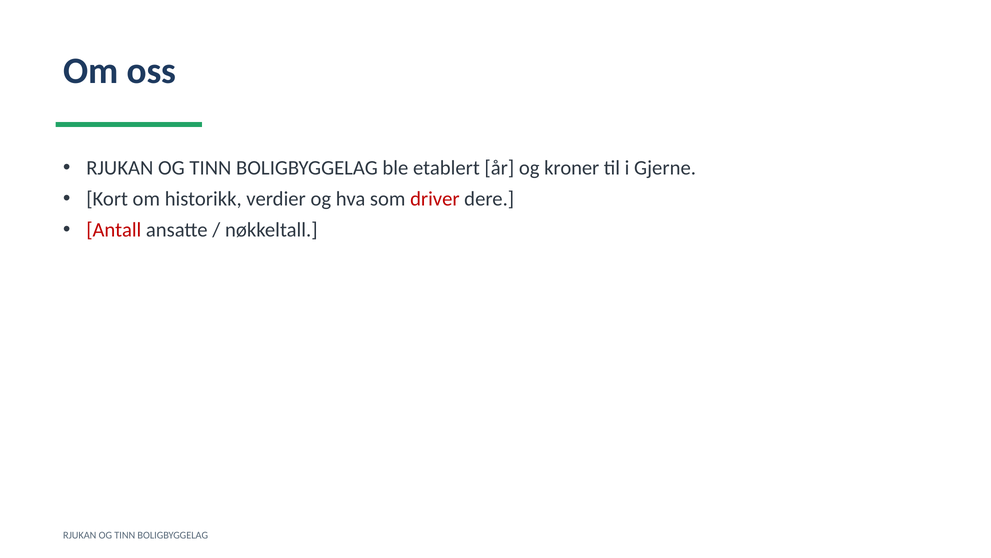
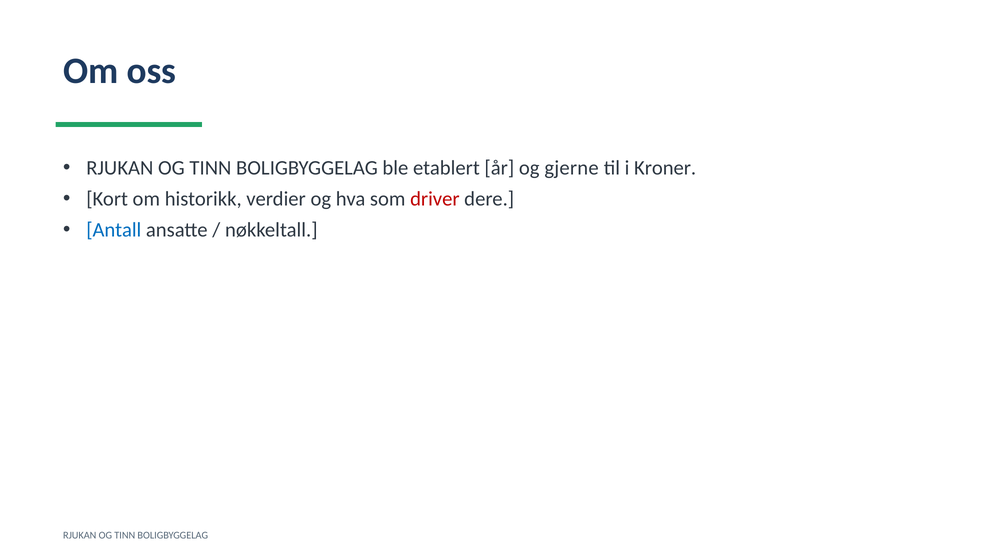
kroner: kroner -> gjerne
Gjerne: Gjerne -> Kroner
Antall colour: red -> blue
